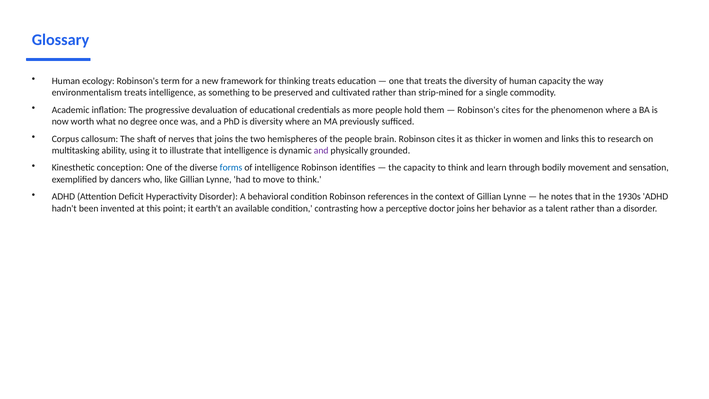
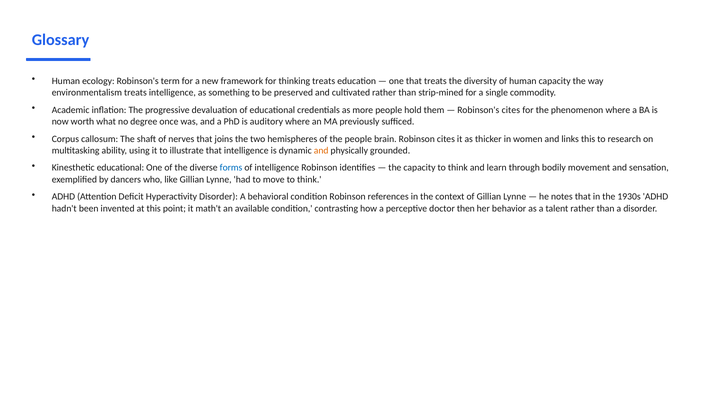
is diversity: diversity -> auditory
and at (321, 150) colour: purple -> orange
Kinesthetic conception: conception -> educational
earth't: earth't -> math't
doctor joins: joins -> then
